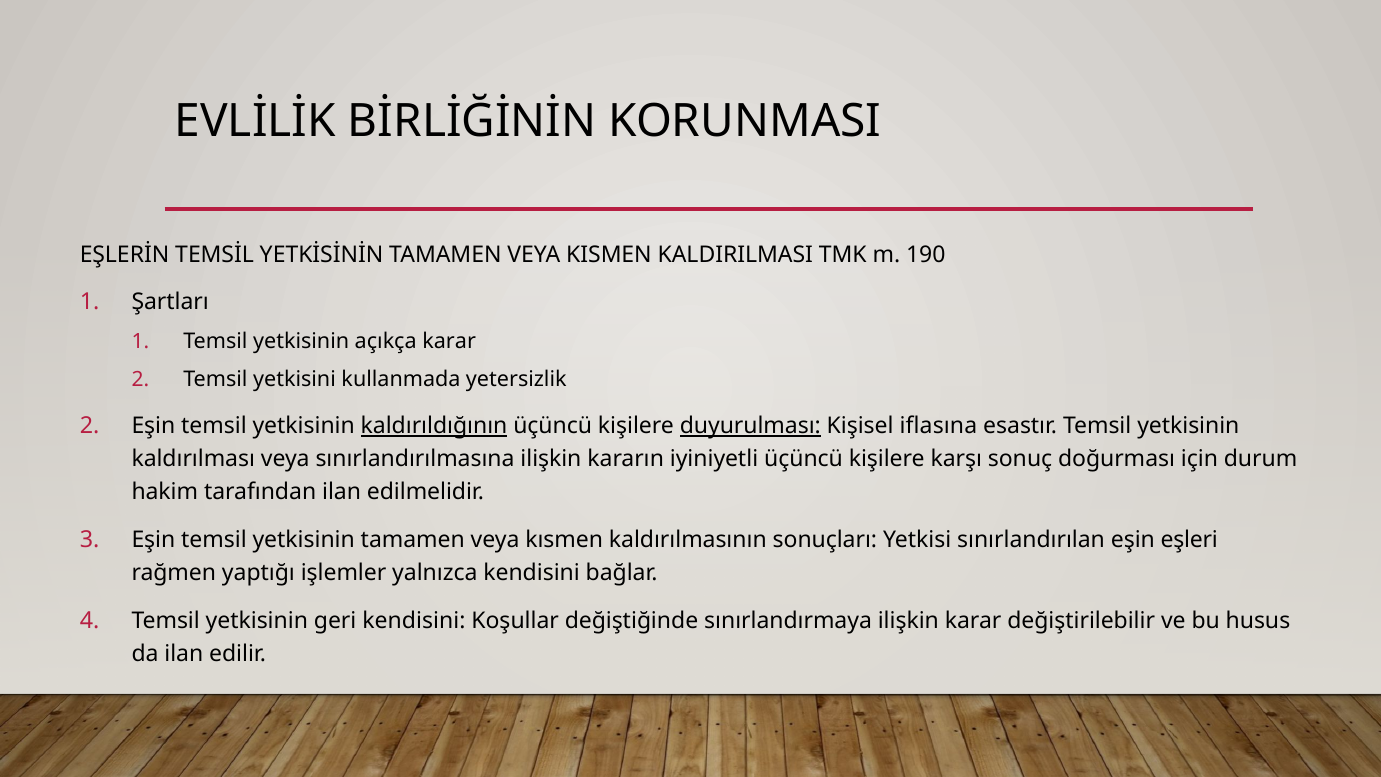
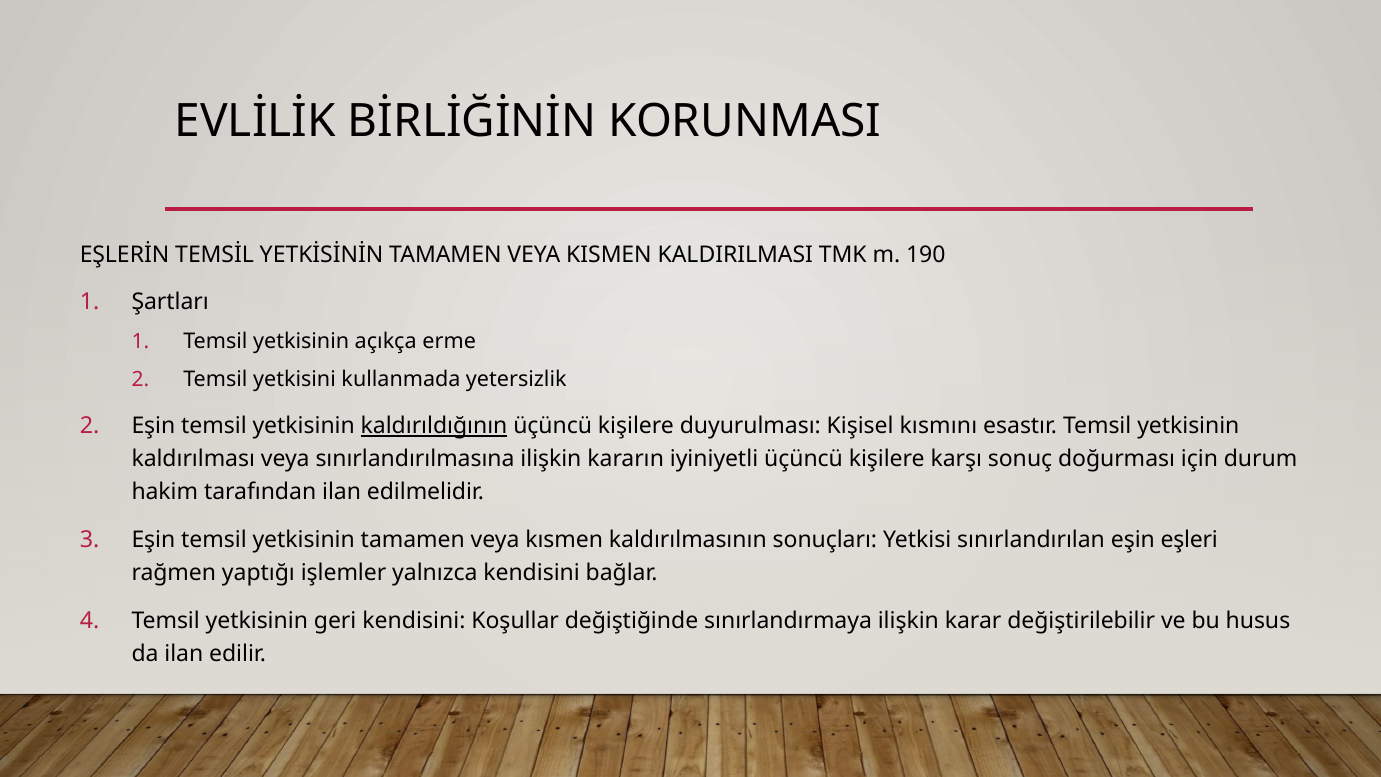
açıkça karar: karar -> erme
duyurulması underline: present -> none
iflasına: iflasına -> kısmını
